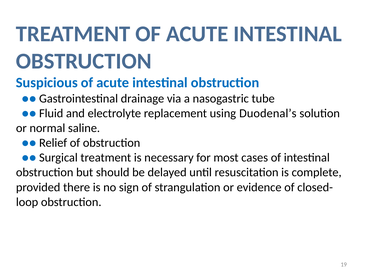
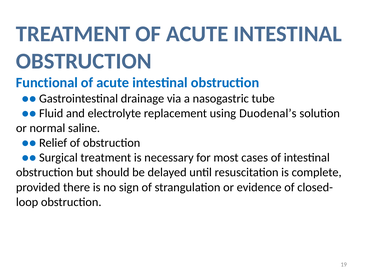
Suspicious: Suspicious -> Functional
